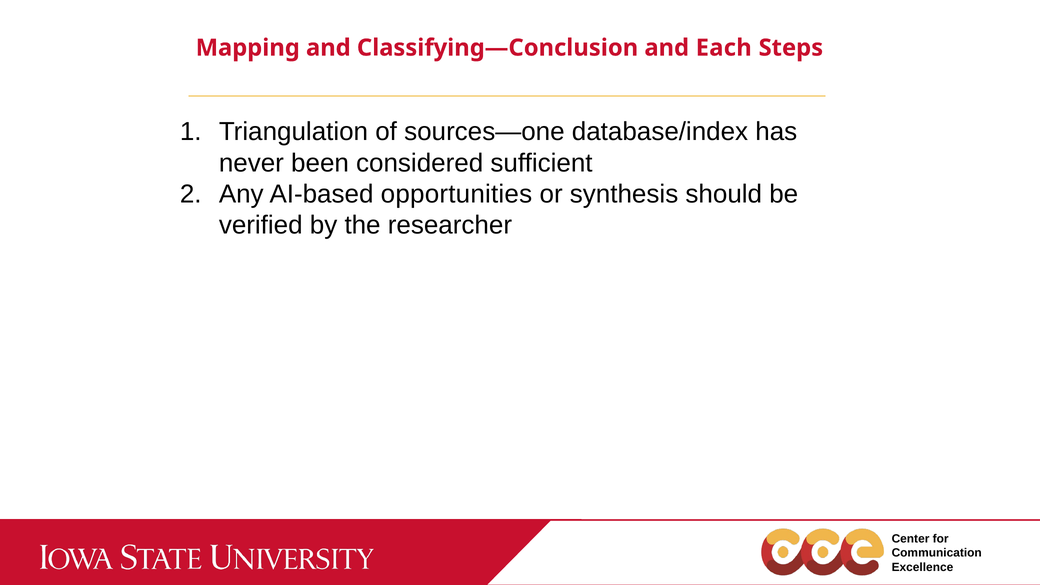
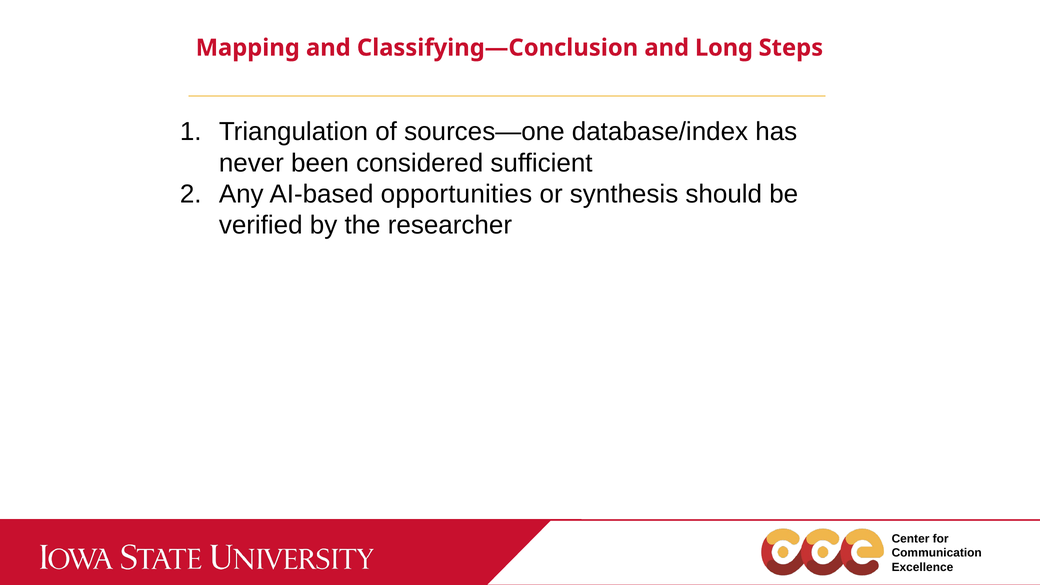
Each: Each -> Long
